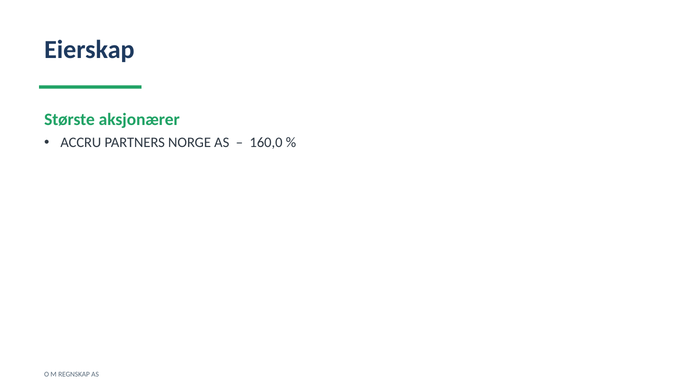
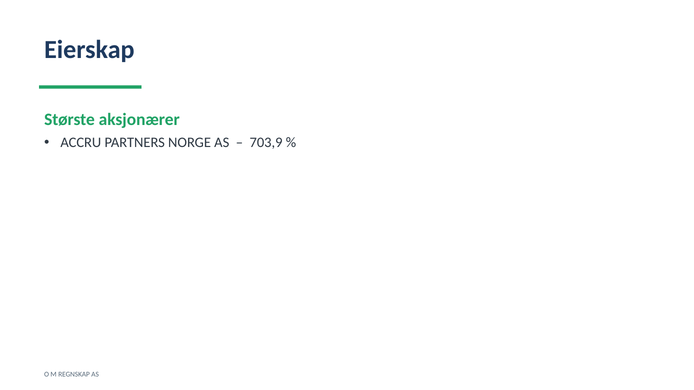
160,0: 160,0 -> 703,9
